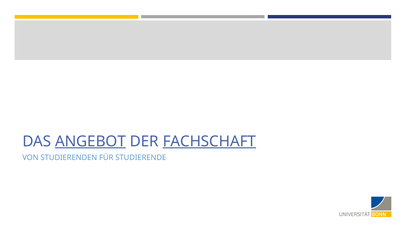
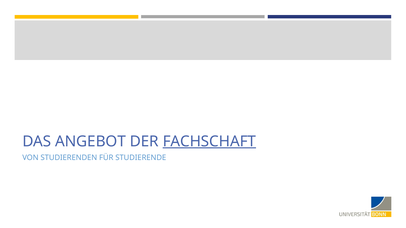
ANGEBOT underline: present -> none
